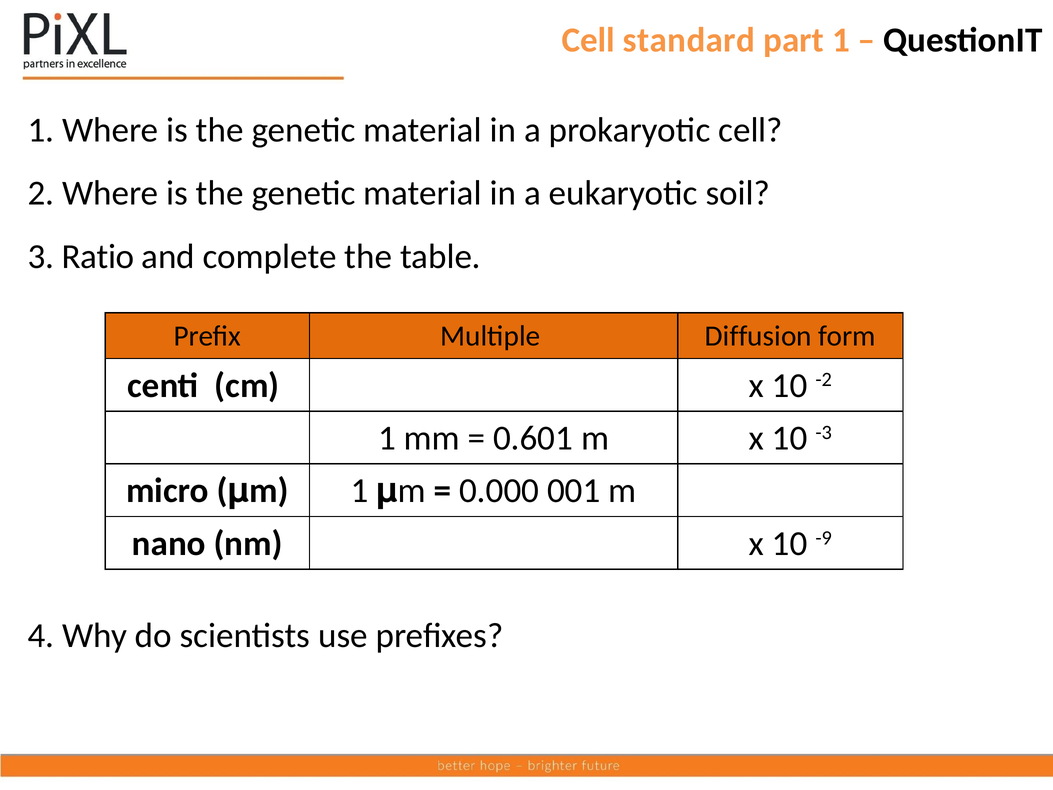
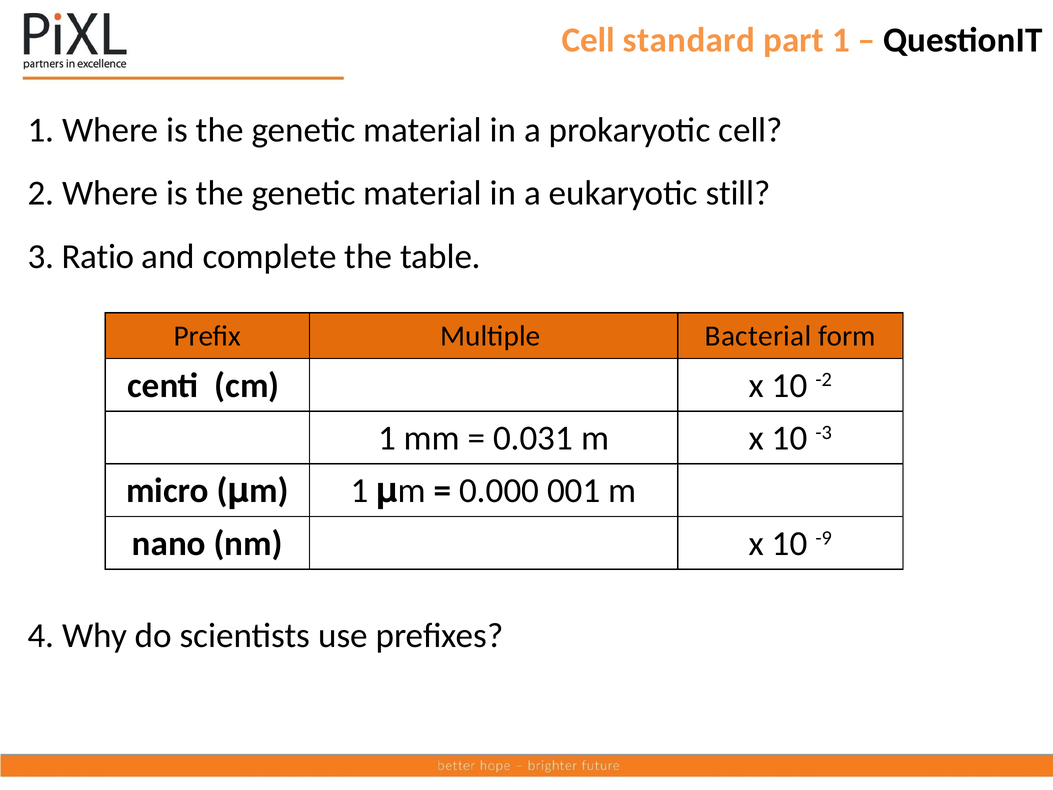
soil: soil -> still
Diffusion: Diffusion -> Bacterial
0.601: 0.601 -> 0.031
